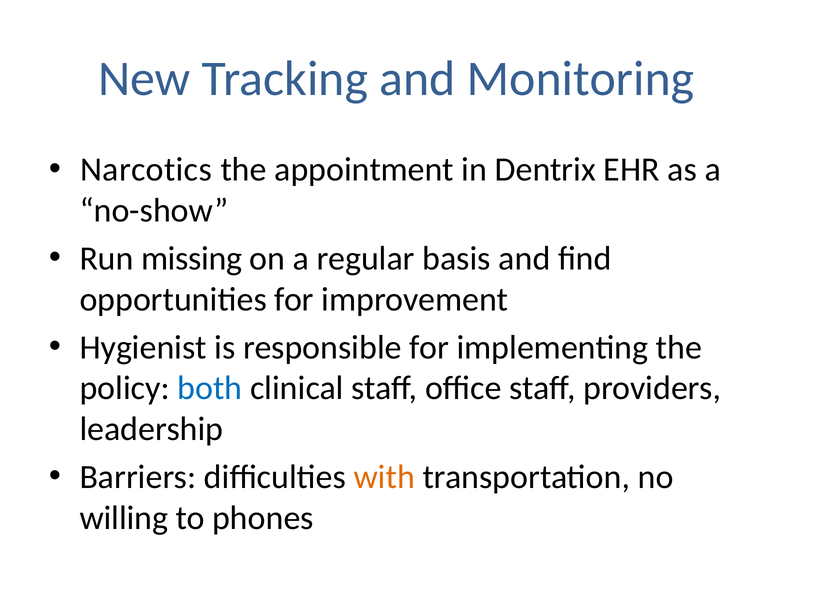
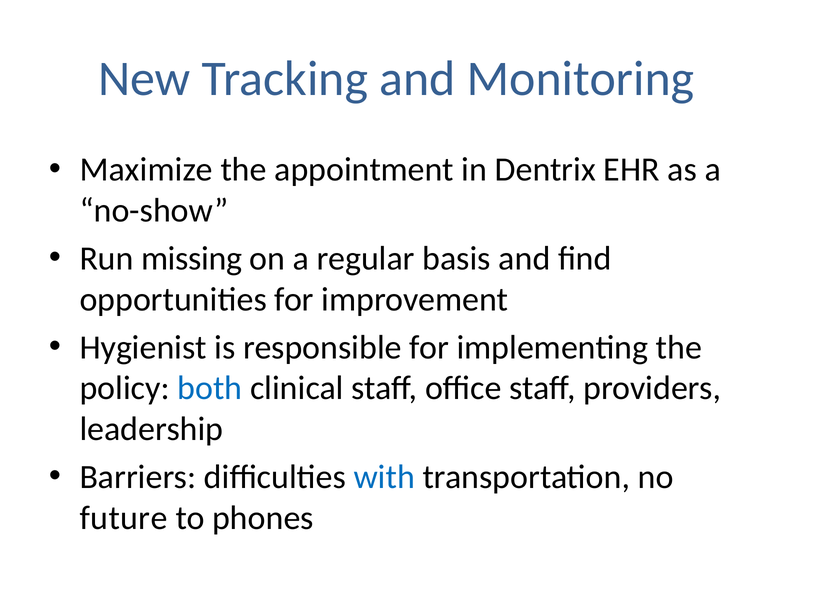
Narcotics: Narcotics -> Maximize
with colour: orange -> blue
willing: willing -> future
